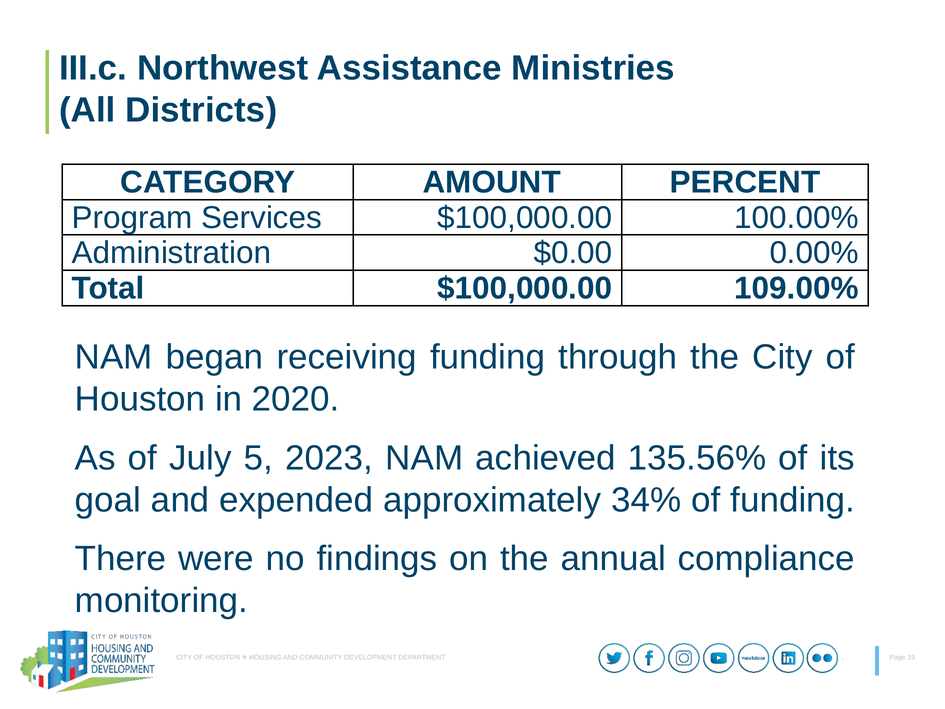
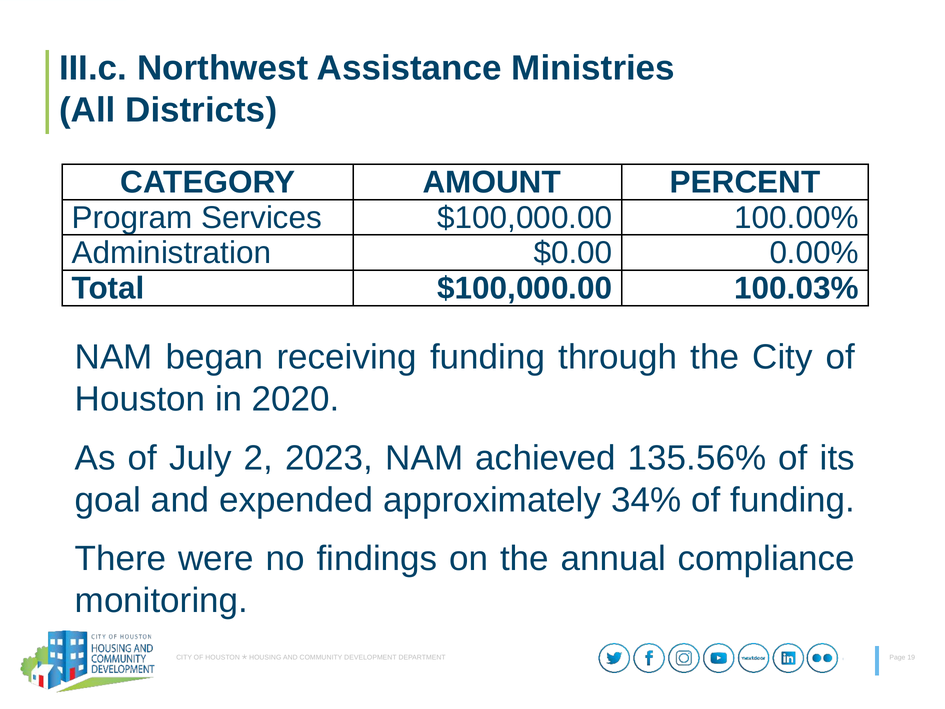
109.00%: 109.00% -> 100.03%
5: 5 -> 2
